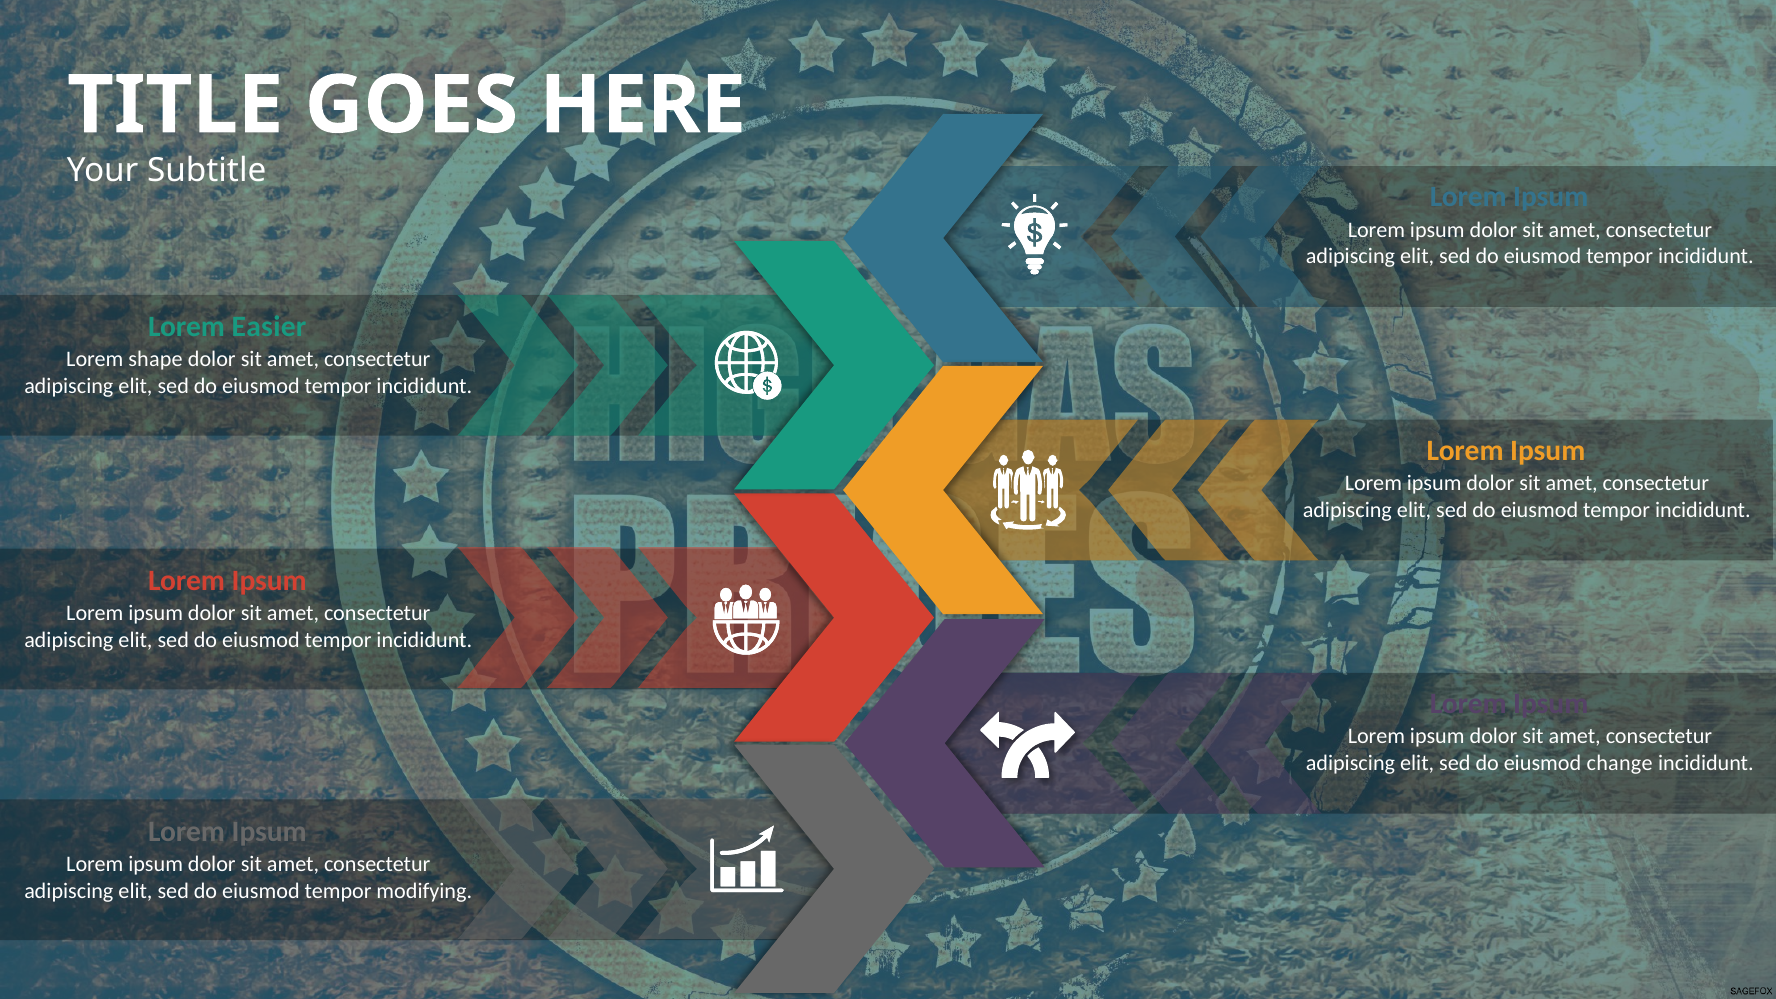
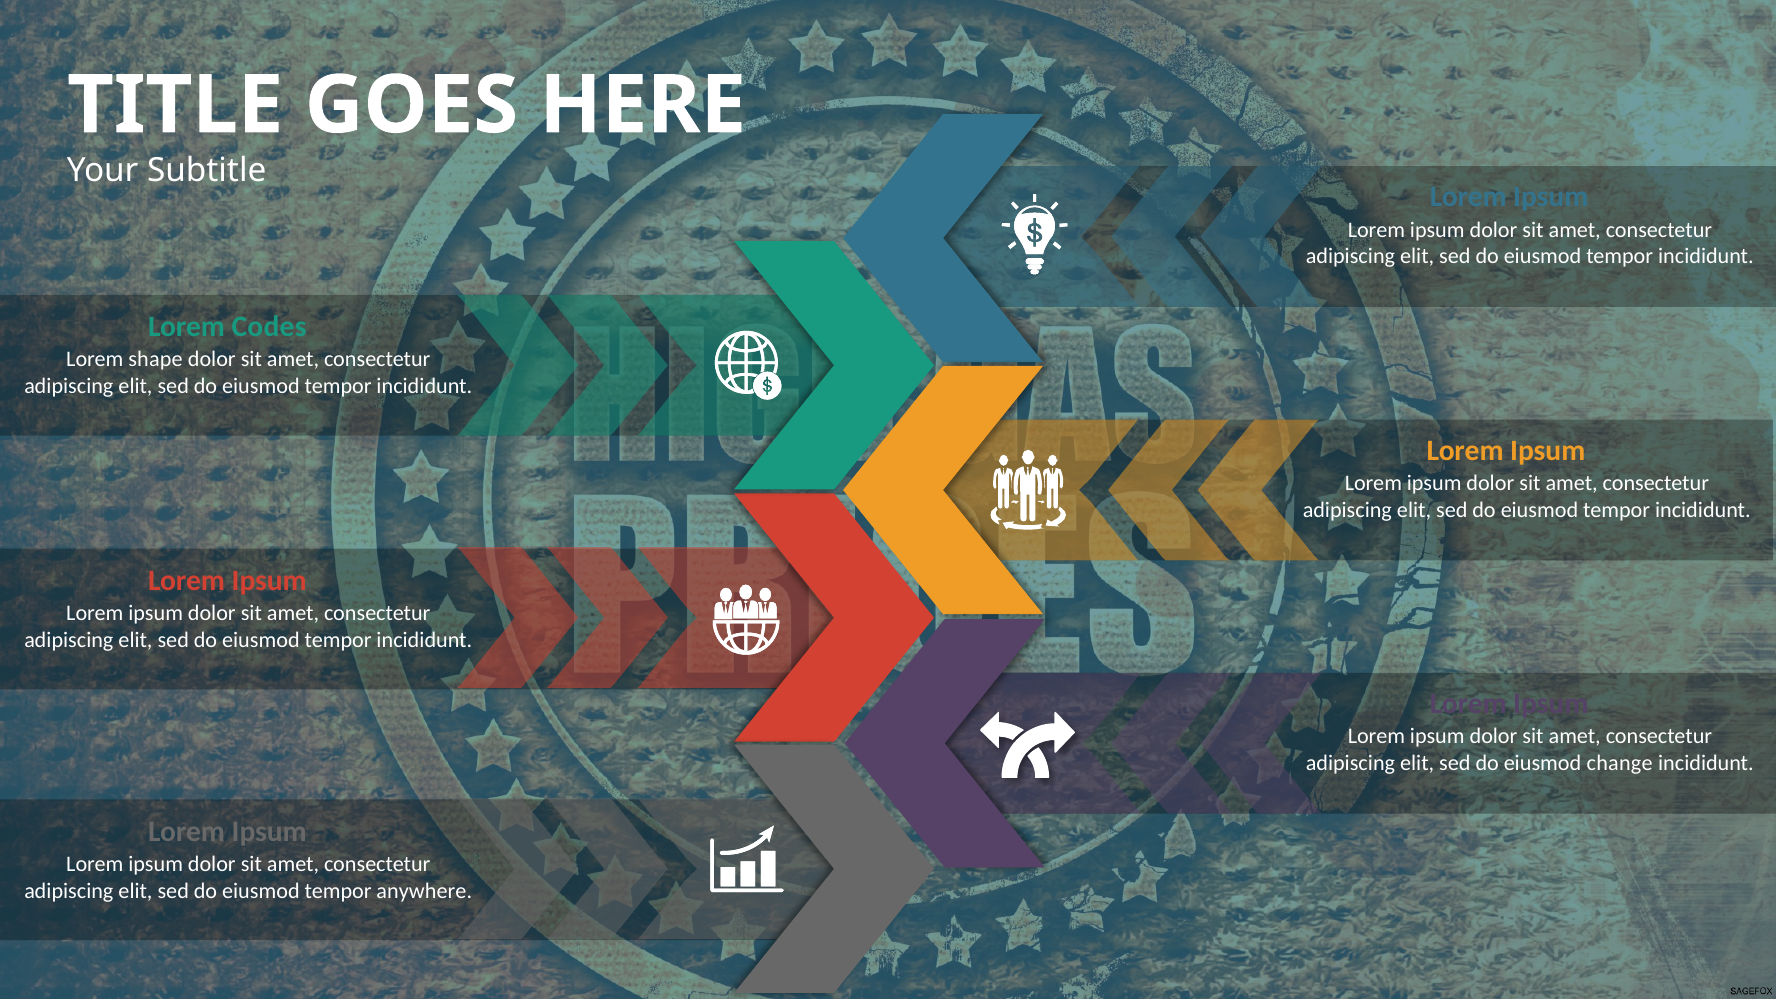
Easier: Easier -> Codes
modifying: modifying -> anywhere
